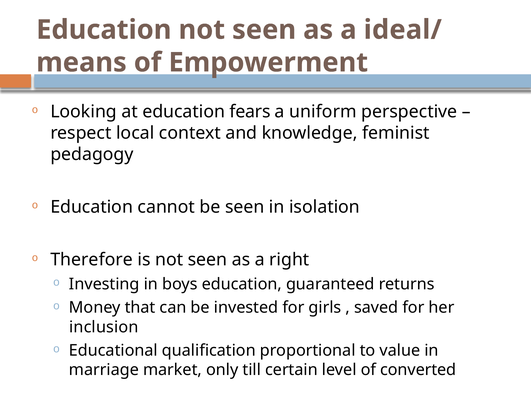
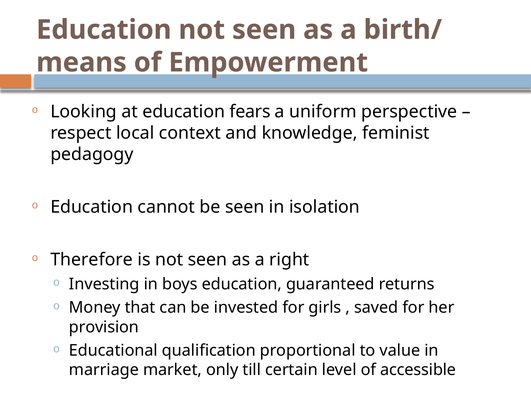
ideal/: ideal/ -> birth/
inclusion: inclusion -> provision
converted: converted -> accessible
